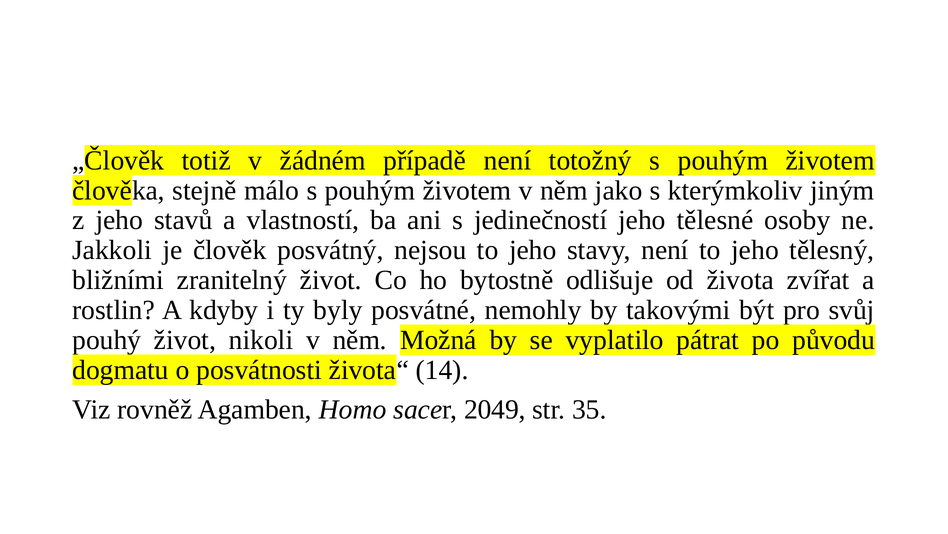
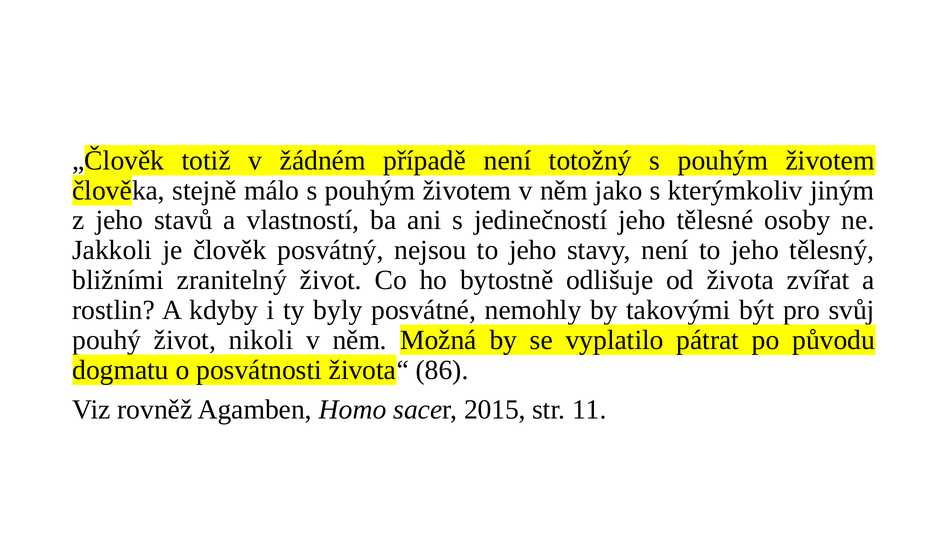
14: 14 -> 86
2049: 2049 -> 2015
35: 35 -> 11
